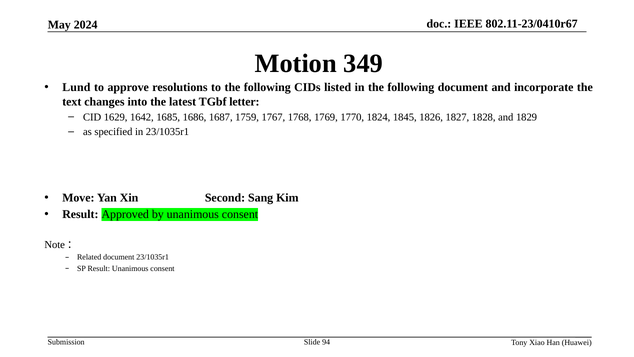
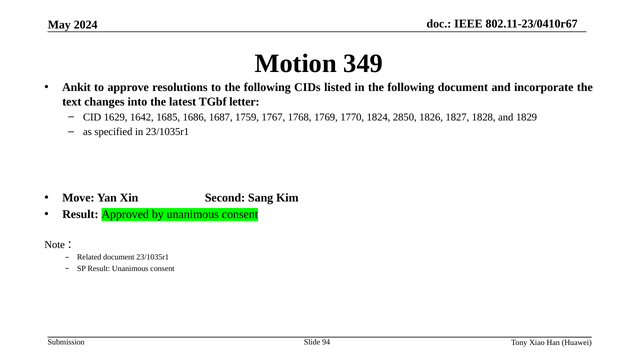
Lund: Lund -> Ankit
1845: 1845 -> 2850
